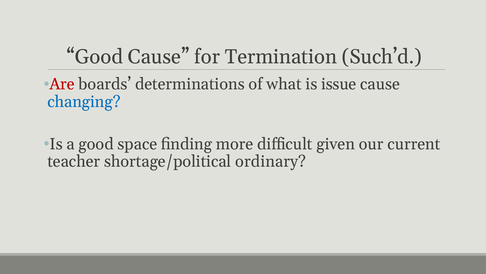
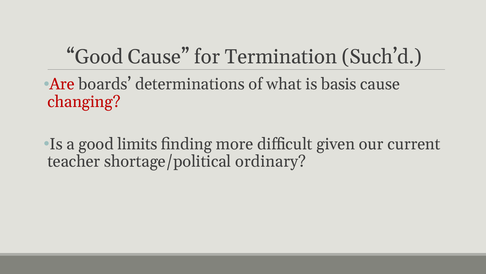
issue: issue -> basis
changing colour: blue -> red
space: space -> limits
